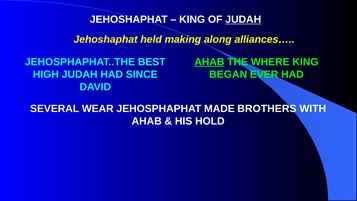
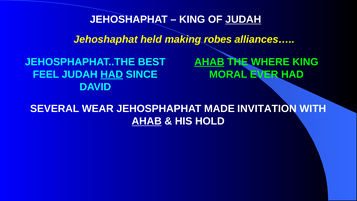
along: along -> robes
HIGH: HIGH -> FEEL
HAD at (112, 74) underline: none -> present
BEGAN: BEGAN -> MORAL
BROTHERS: BROTHERS -> INVITATION
AHAB at (147, 121) underline: none -> present
